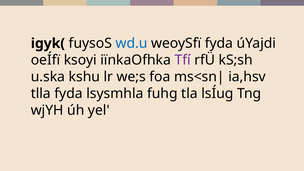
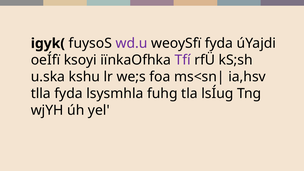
wd.u colour: blue -> purple
